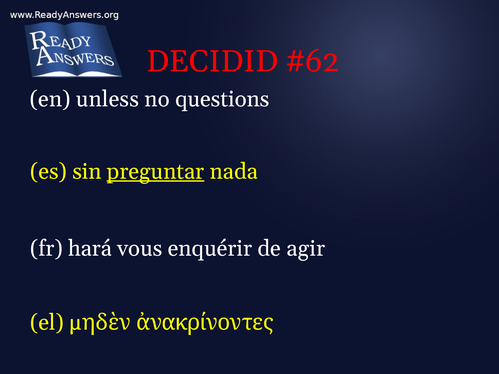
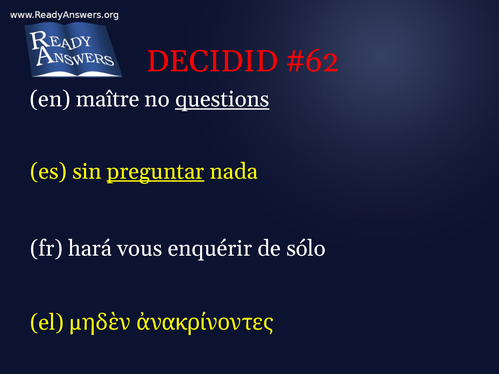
unless: unless -> maître
questions underline: none -> present
agir: agir -> sólo
